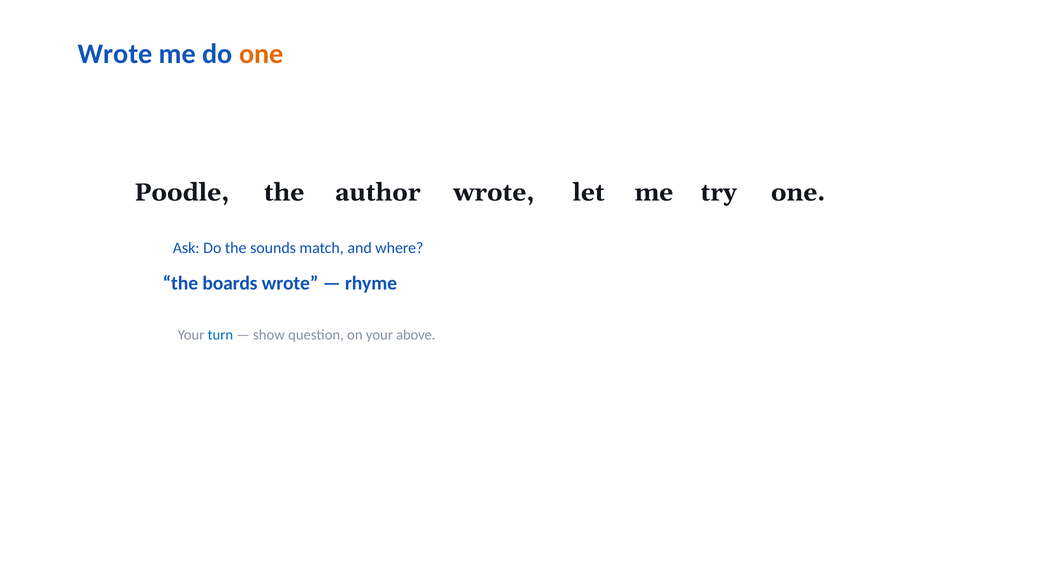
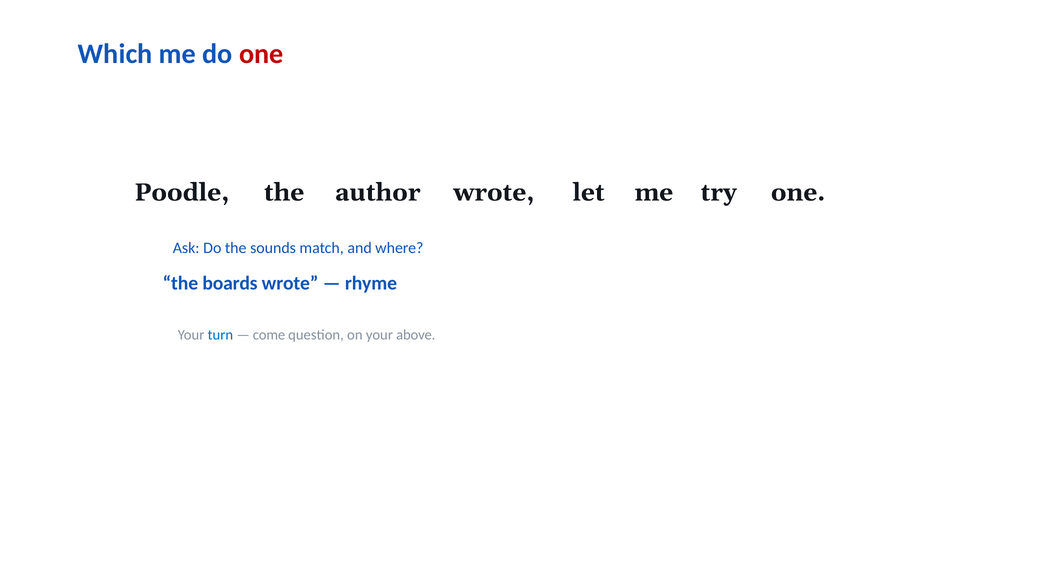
Wrote at (115, 54): Wrote -> Which
one at (261, 54) colour: orange -> red
show: show -> come
